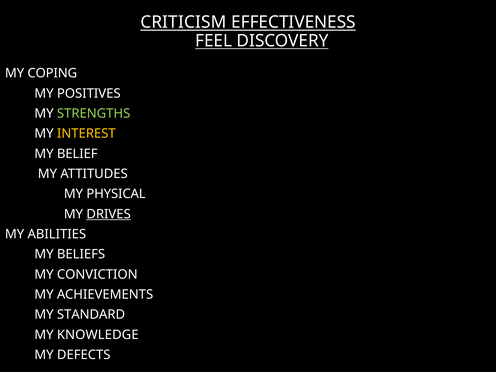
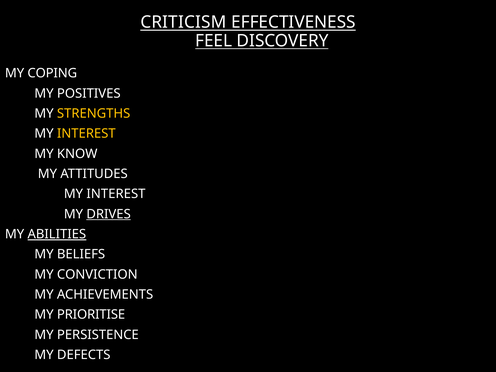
STRENGTHS colour: light green -> yellow
BELIEF: BELIEF -> KNOW
PHYSICAL at (116, 194): PHYSICAL -> INTEREST
ABILITIES underline: none -> present
STANDARD: STANDARD -> PRIORITISE
KNOWLEDGE: KNOWLEDGE -> PERSISTENCE
